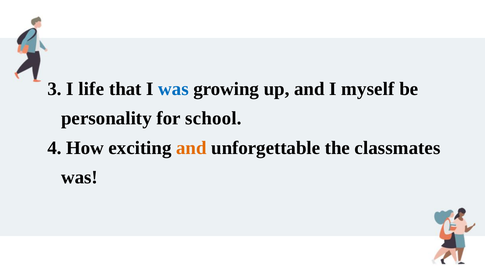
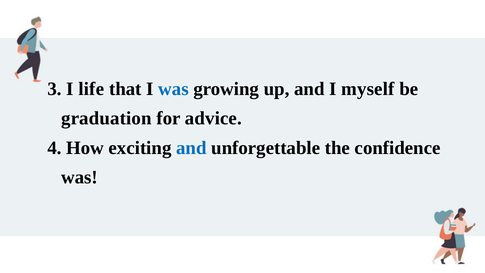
personality: personality -> graduation
school: school -> advice
and at (191, 148) colour: orange -> blue
classmates: classmates -> confidence
